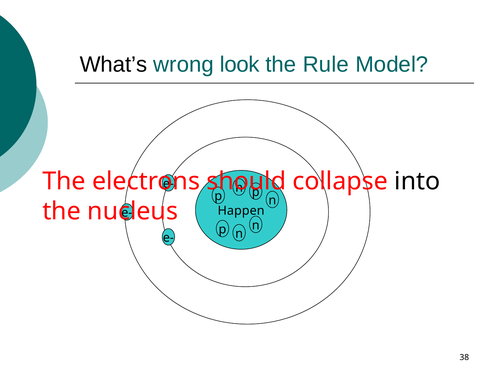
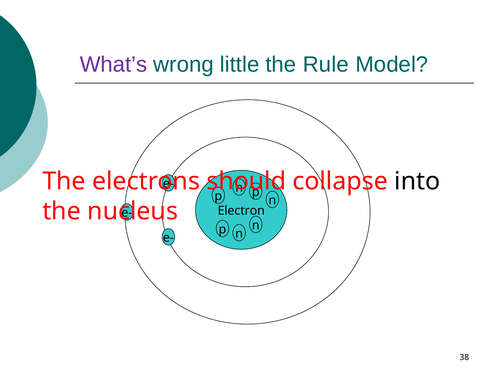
What’s colour: black -> purple
look: look -> little
Happen: Happen -> Electron
